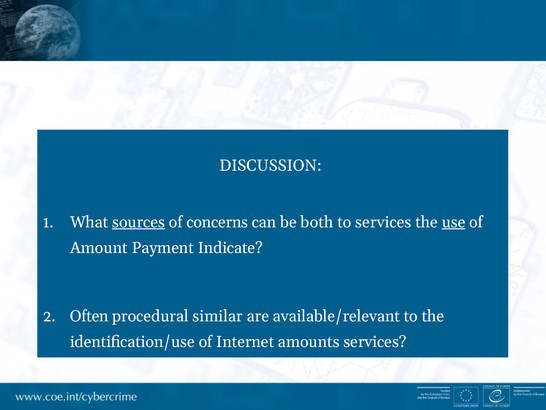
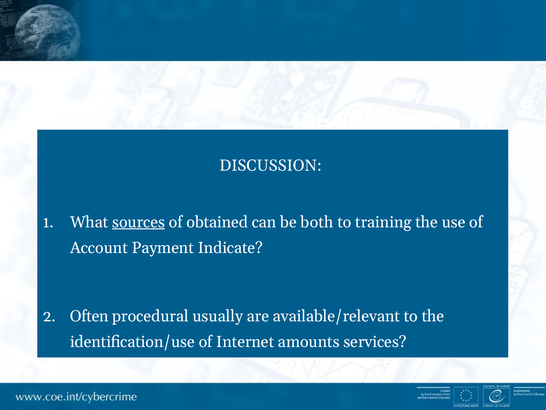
concerns: concerns -> obtained
to services: services -> training
use underline: present -> none
Amount: Amount -> Account
similar: similar -> usually
